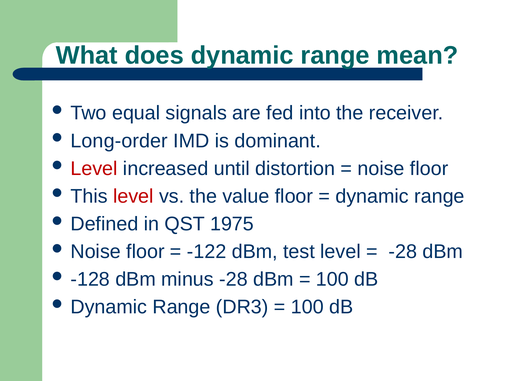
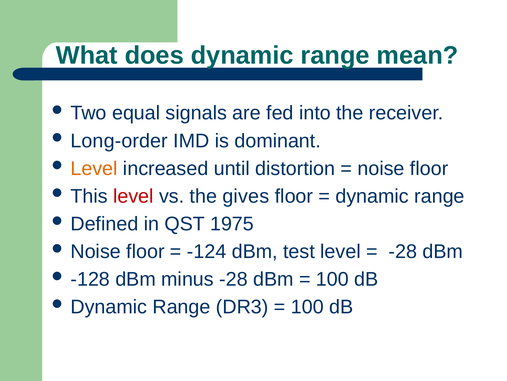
Level at (94, 168) colour: red -> orange
value: value -> gives
-122: -122 -> -124
